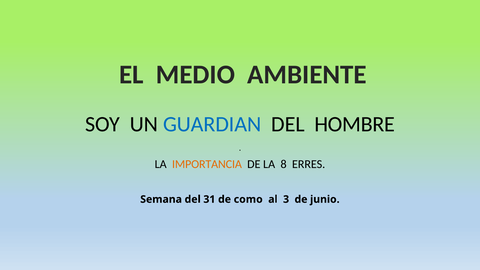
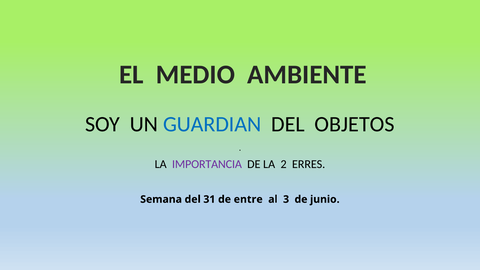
HOMBRE: HOMBRE -> OBJETOS
IMPORTANCIA colour: orange -> purple
8: 8 -> 2
como: como -> entre
